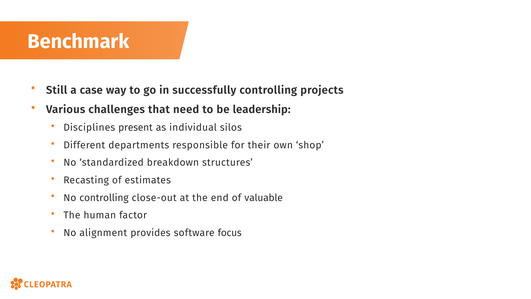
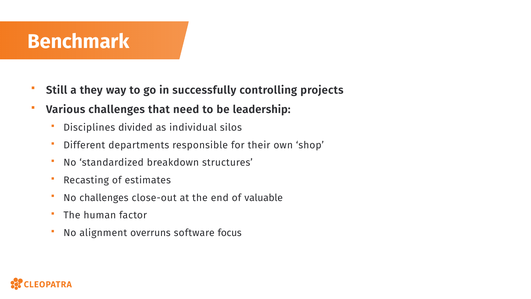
case: case -> they
present: present -> divided
No controlling: controlling -> challenges
provides: provides -> overruns
